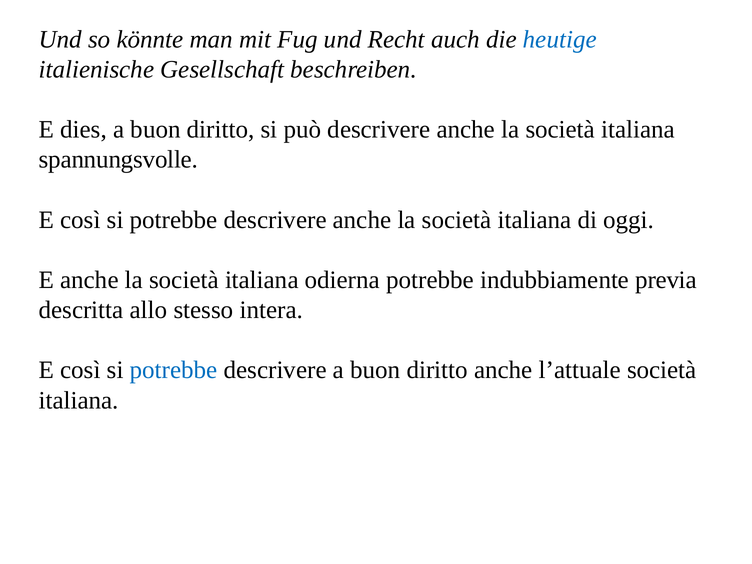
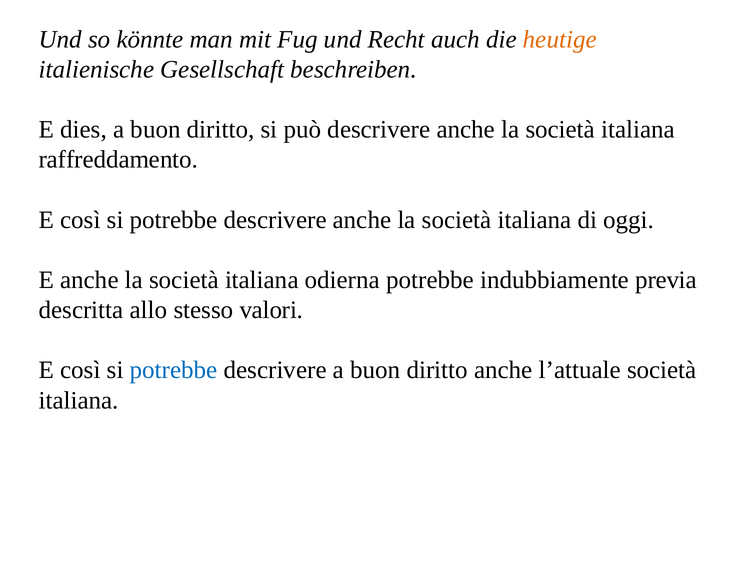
heutige colour: blue -> orange
spannungsvolle: spannungsvolle -> raffreddamento
intera: intera -> valori
